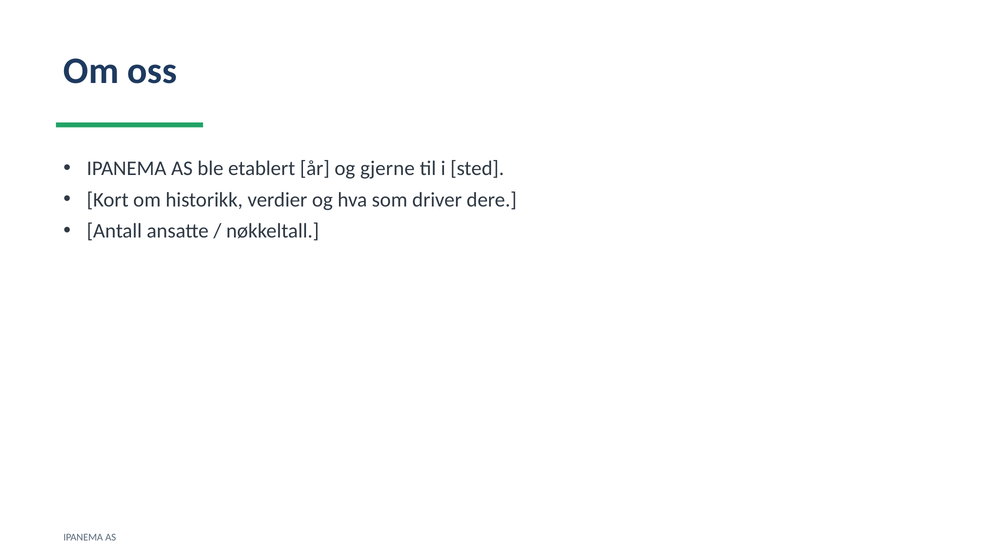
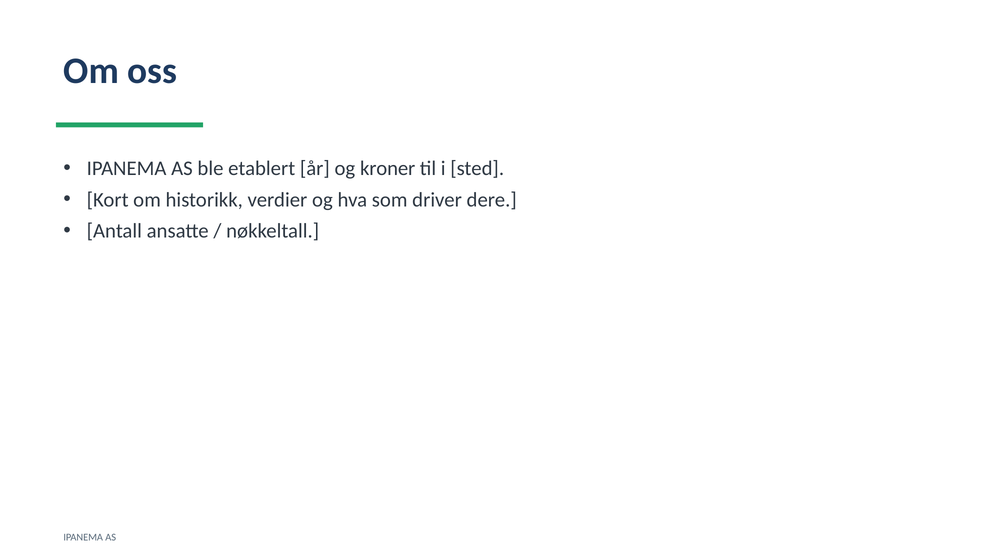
gjerne: gjerne -> kroner
